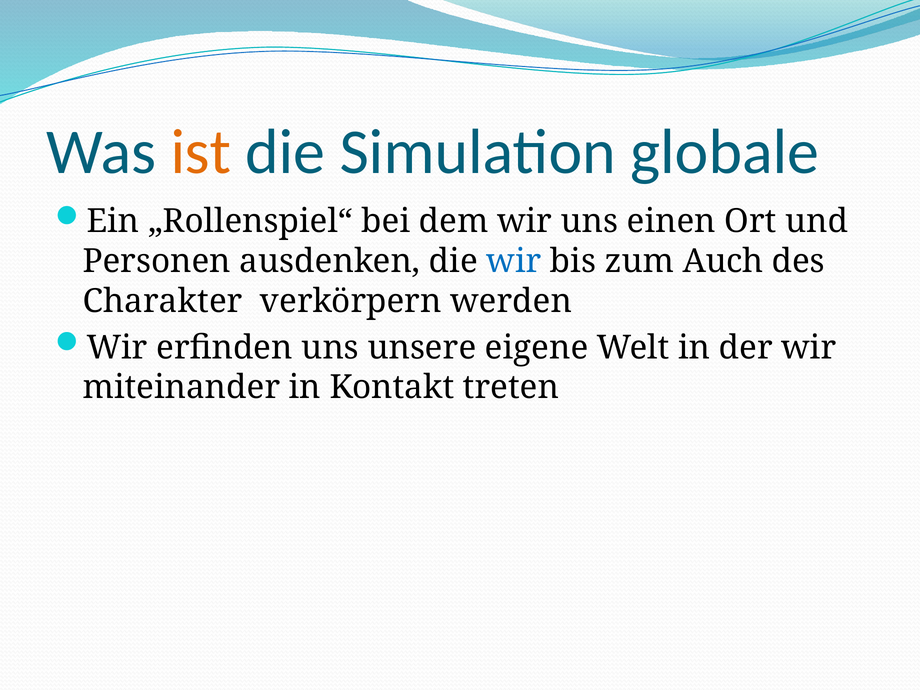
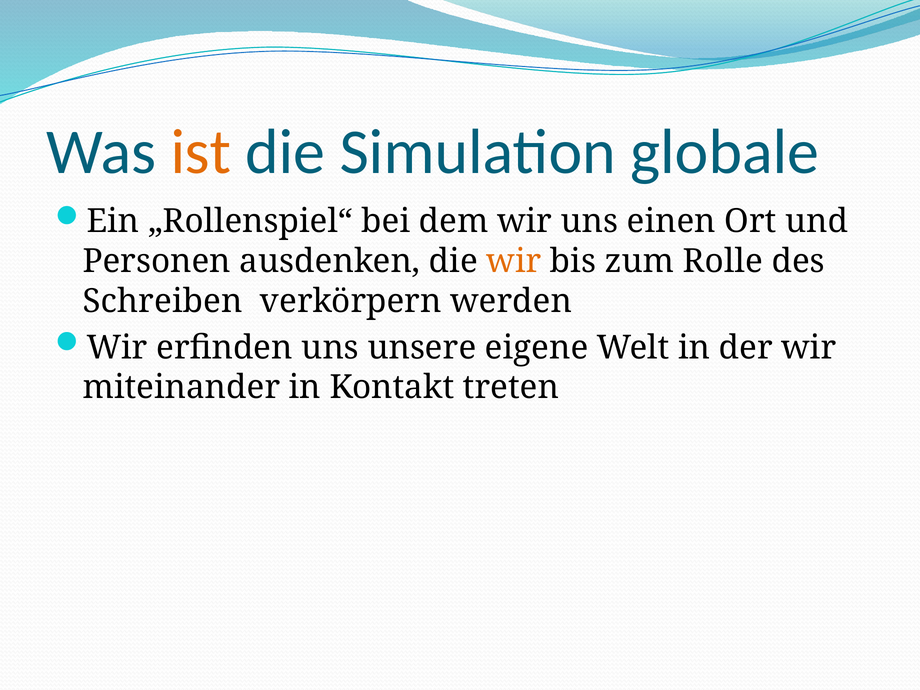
wir at (514, 261) colour: blue -> orange
Auch: Auch -> Rolle
Charakter: Charakter -> Schreiben
